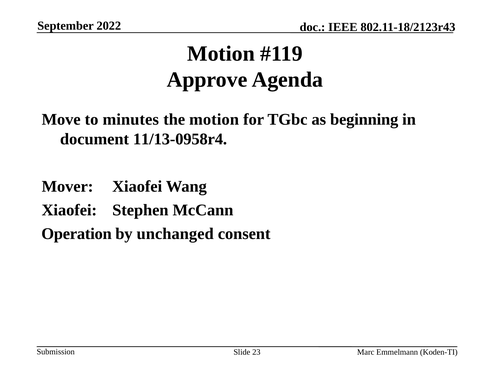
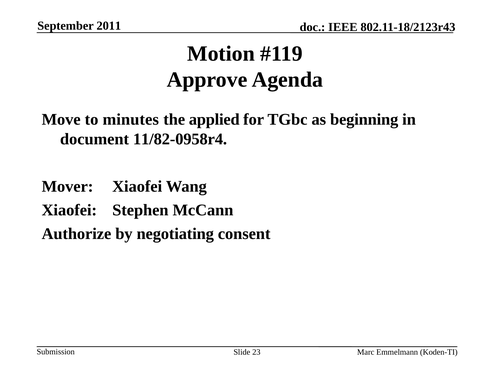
2022: 2022 -> 2011
the motion: motion -> applied
11/13-0958r4: 11/13-0958r4 -> 11/82-0958r4
Operation: Operation -> Authorize
unchanged: unchanged -> negotiating
